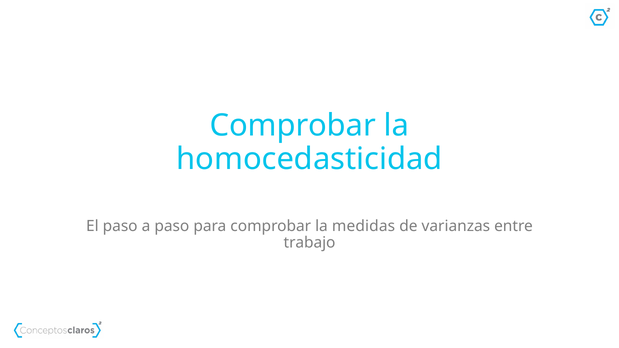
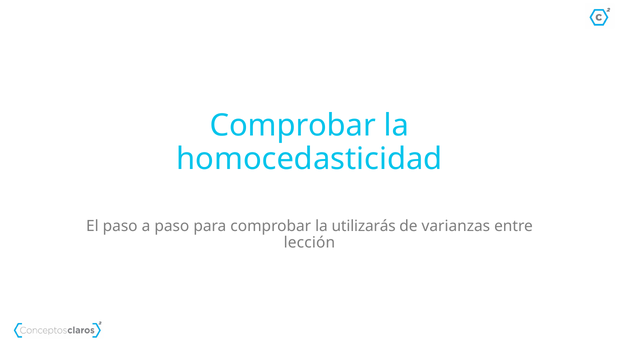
medidas: medidas -> utilizarás
trabajo: trabajo -> lección
